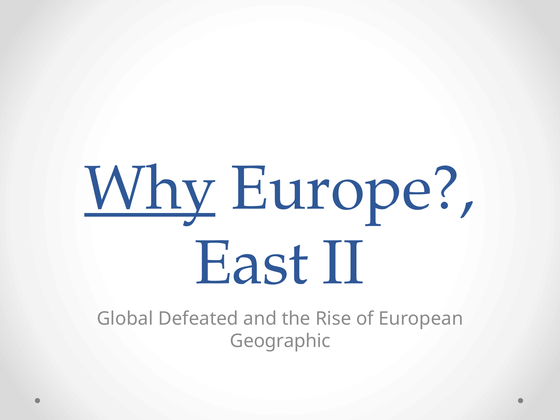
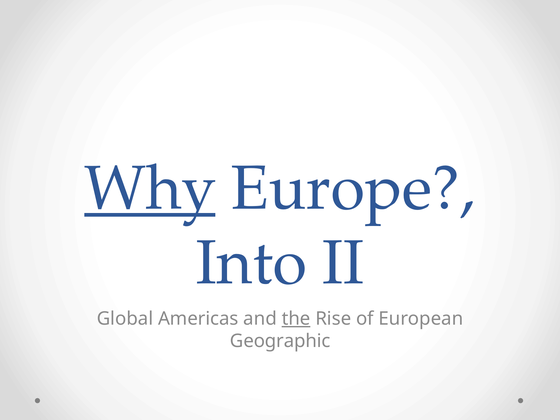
East: East -> Into
Defeated: Defeated -> Americas
the underline: none -> present
